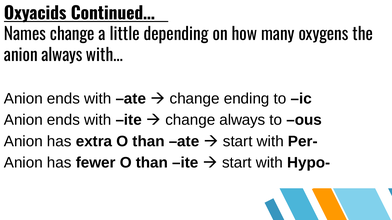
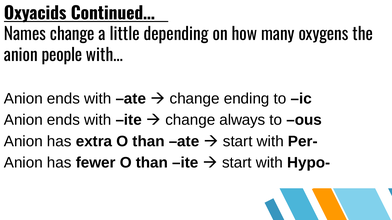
anion always: always -> people
